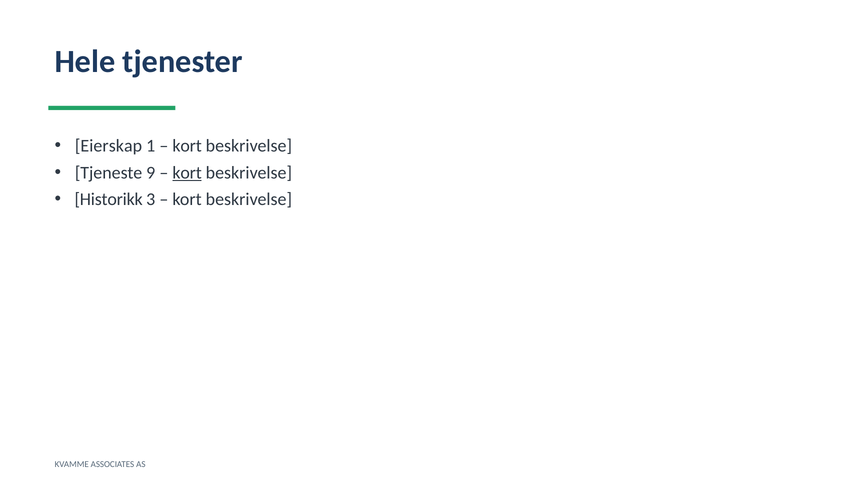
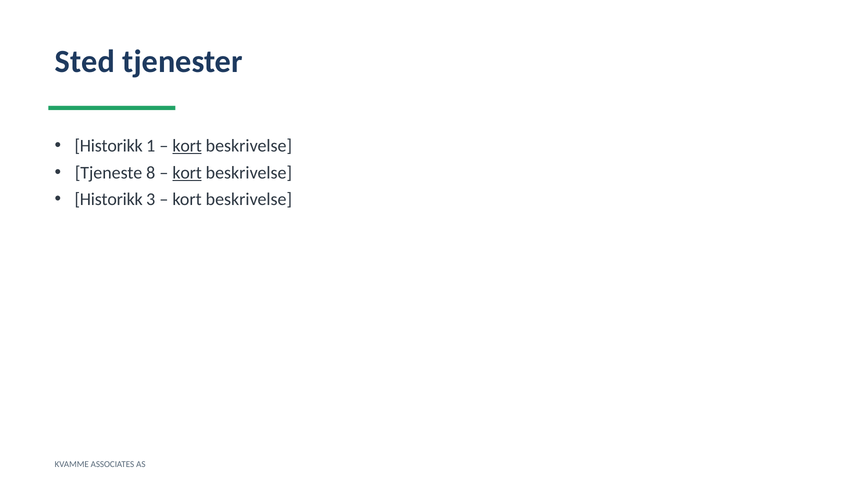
Hele: Hele -> Sted
Eierskap at (109, 146): Eierskap -> Historikk
kort at (187, 146) underline: none -> present
9: 9 -> 8
